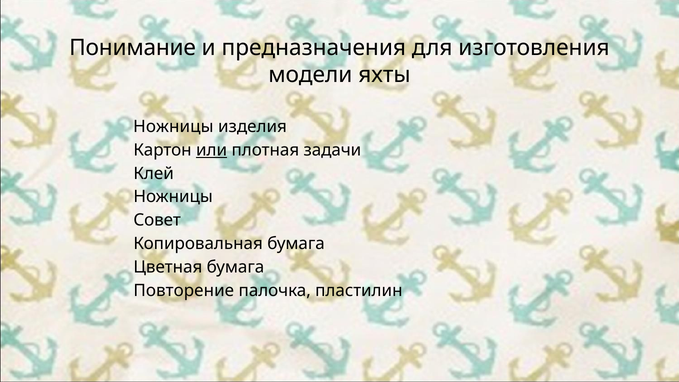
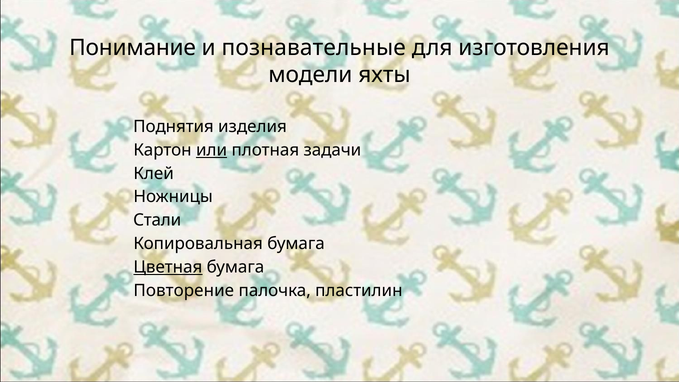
предназначения: предназначения -> познавательные
Ножницы at (173, 127): Ножницы -> Поднятия
Совет: Совет -> Стали
Цветная underline: none -> present
